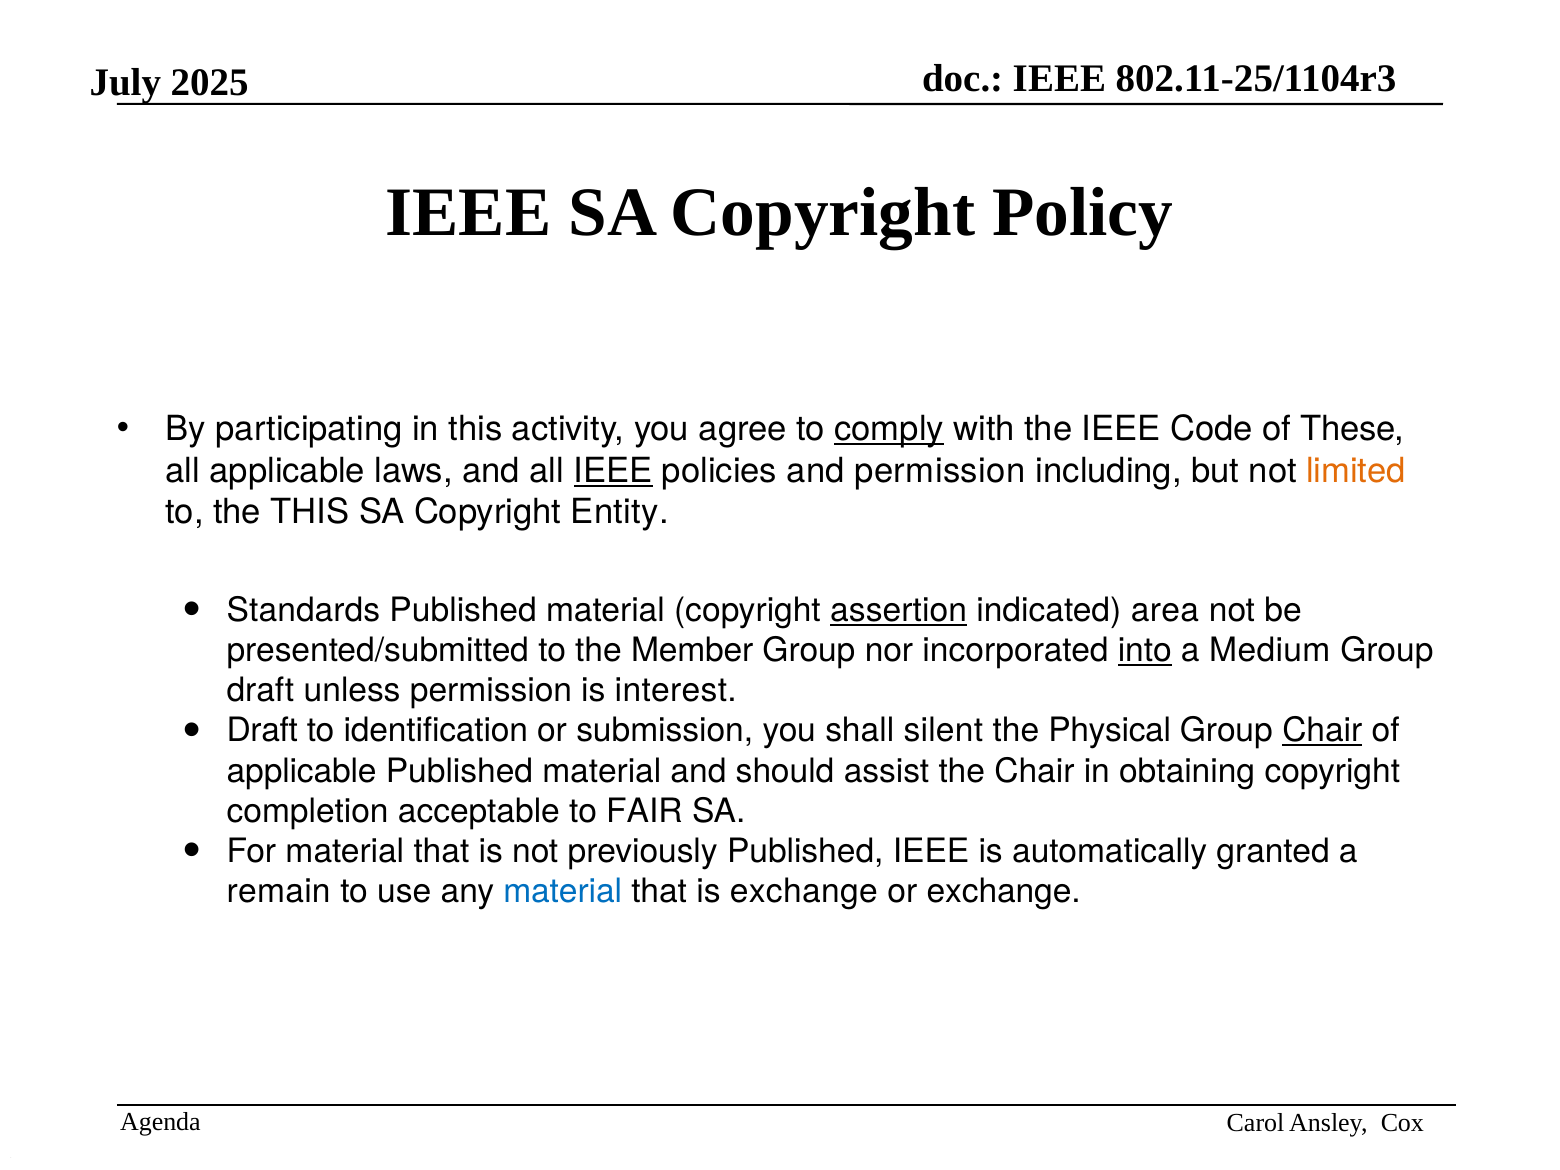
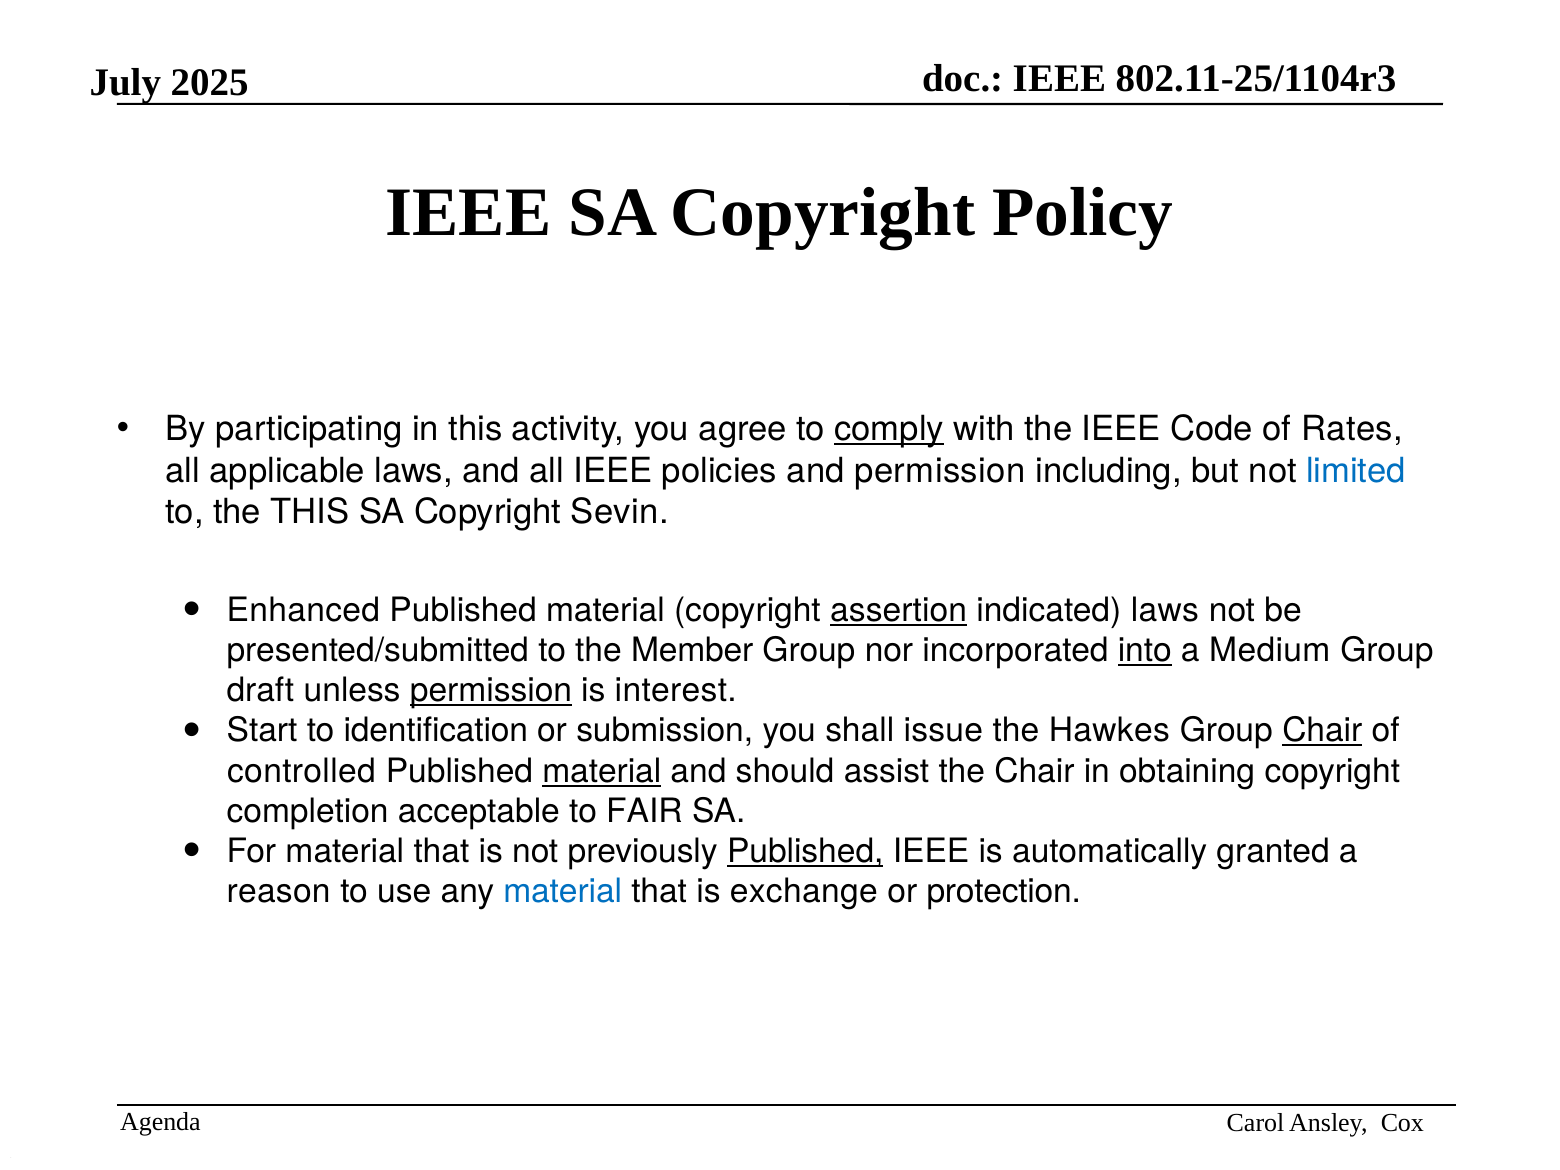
These: These -> Rates
IEEE at (613, 471) underline: present -> none
limited colour: orange -> blue
Entity: Entity -> Sevin
Standards: Standards -> Enhanced
indicated area: area -> laws
permission at (491, 691) underline: none -> present
Draft at (262, 731): Draft -> Start
silent: silent -> issue
Physical: Physical -> Hawkes
applicable at (302, 771): applicable -> controlled
material at (602, 771) underline: none -> present
Published at (805, 852) underline: none -> present
remain: remain -> reason
or exchange: exchange -> protection
